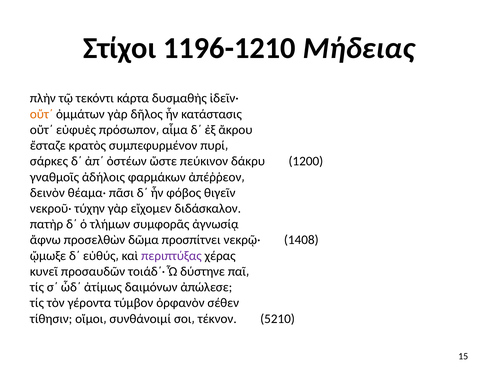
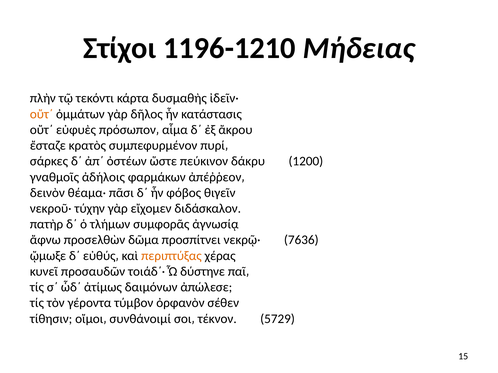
1408: 1408 -> 7636
περιπτύξας colour: purple -> orange
5210: 5210 -> 5729
